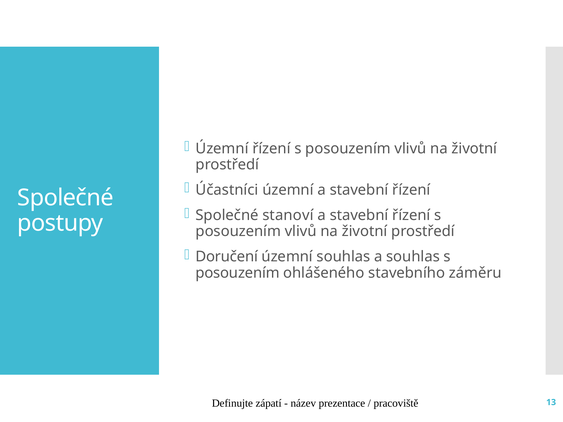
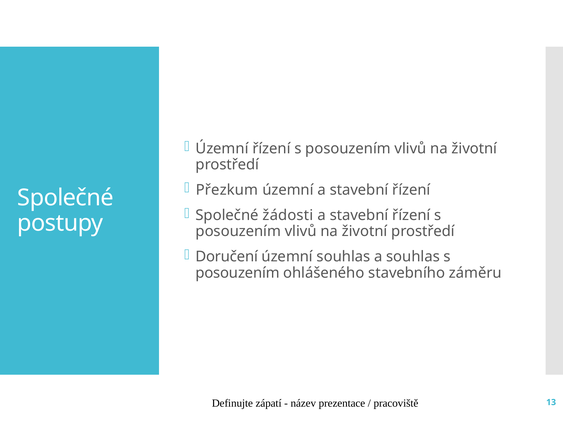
Účastníci: Účastníci -> Přezkum
stanoví: stanoví -> žádosti
